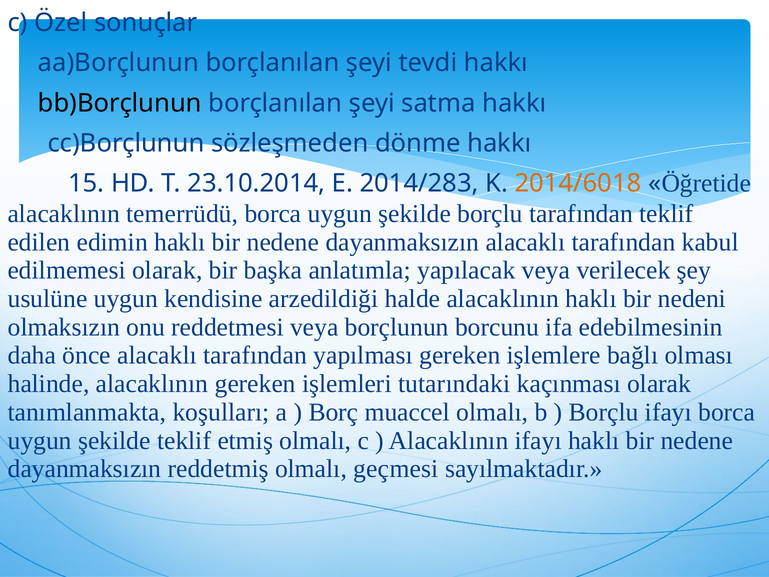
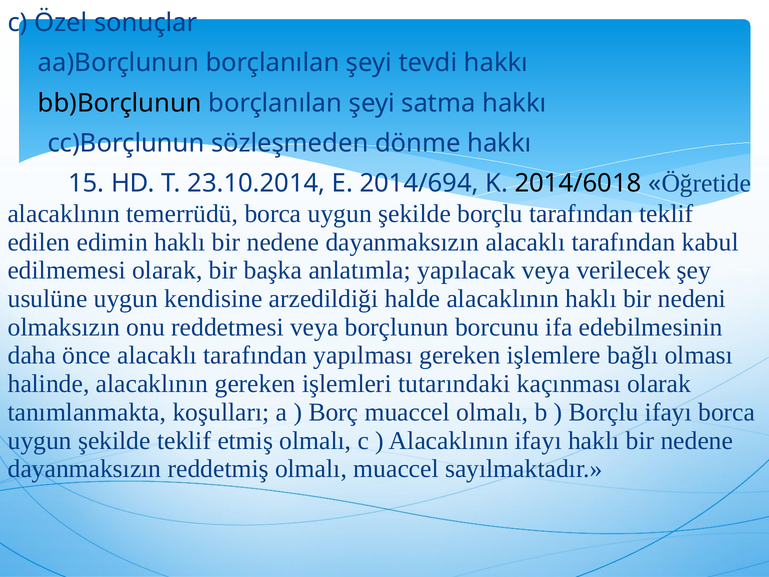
2014/283: 2014/283 -> 2014/694
2014/6018 colour: orange -> black
olmalı geçmesi: geçmesi -> muaccel
